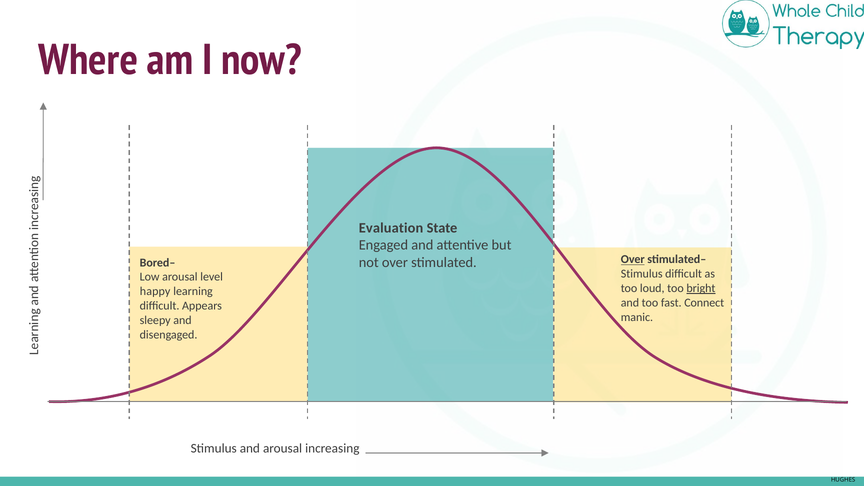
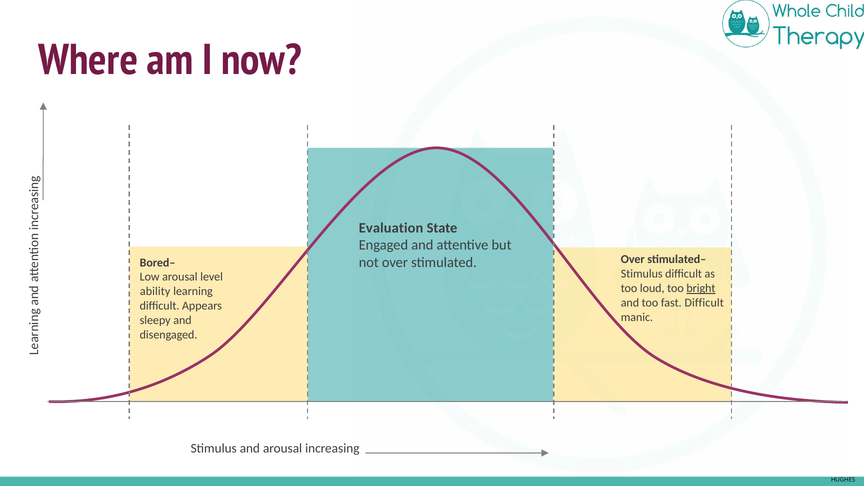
Over at (633, 260) underline: present -> none
happy: happy -> ability
fast Connect: Connect -> Difficult
